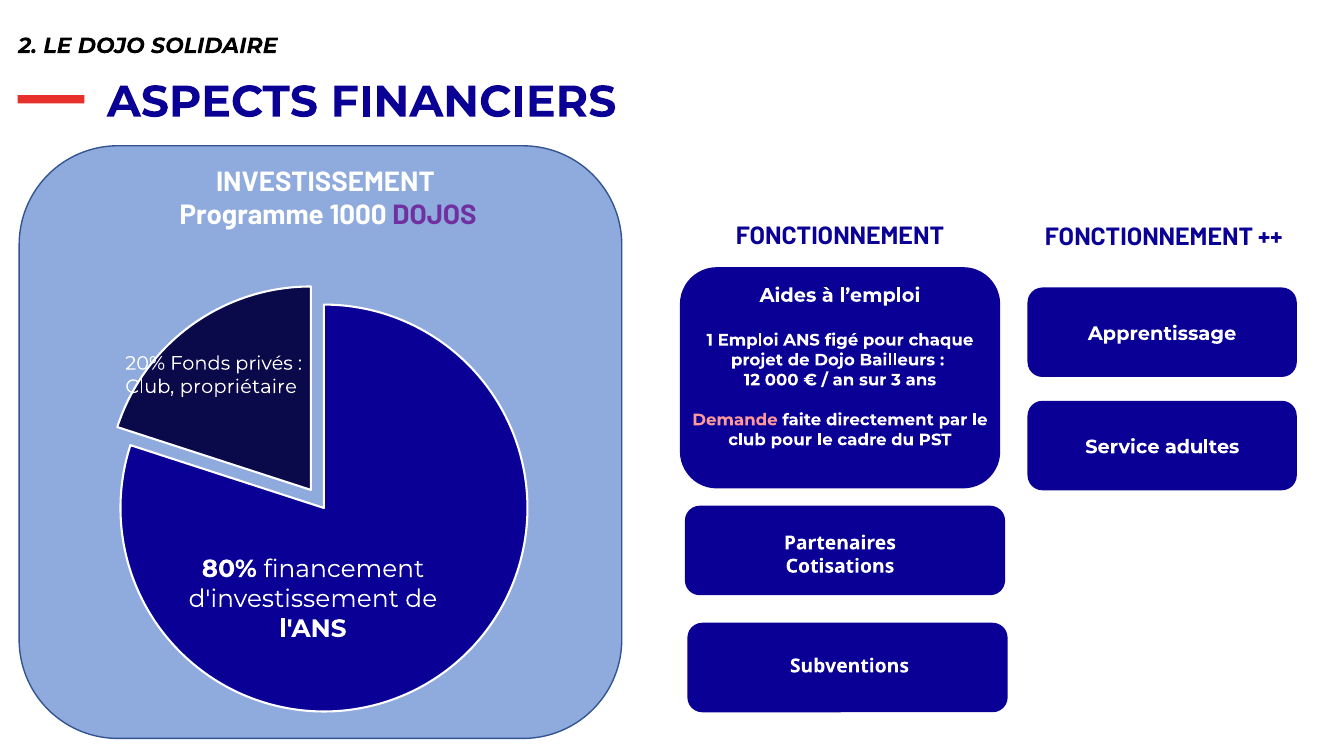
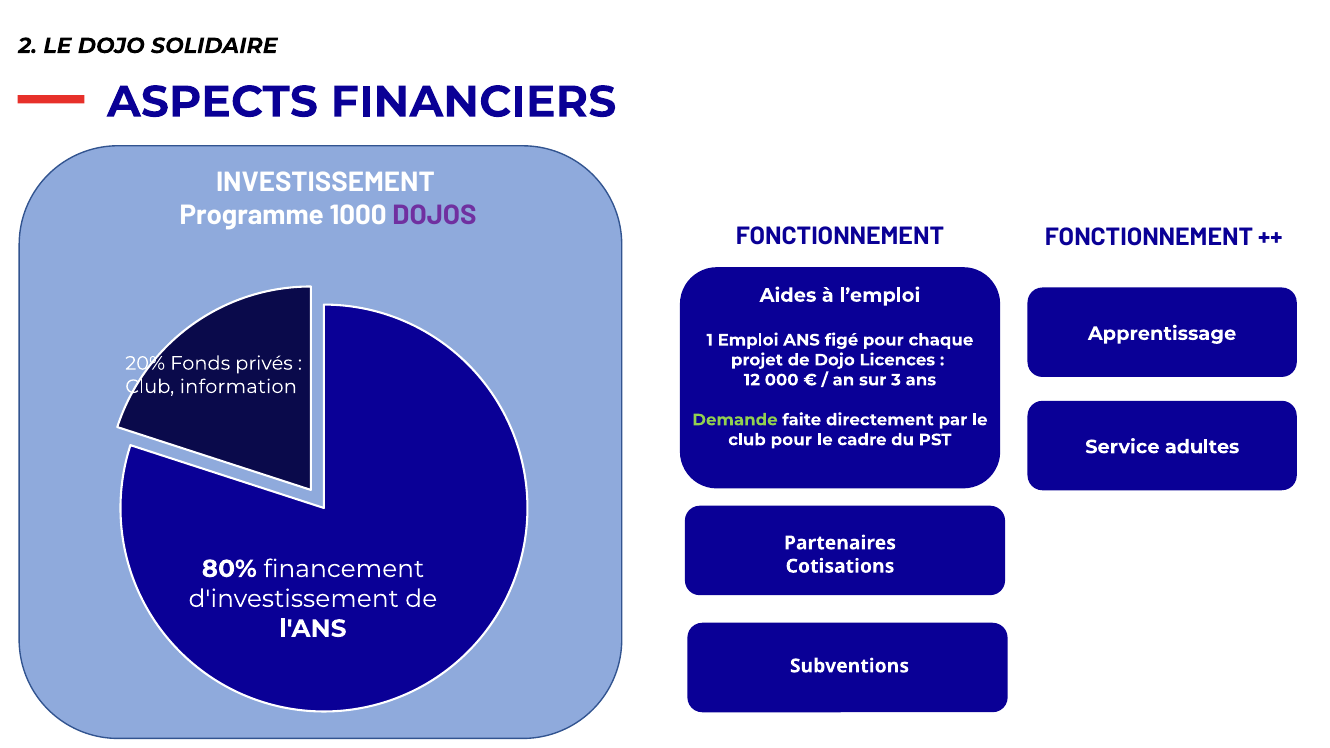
Bailleurs: Bailleurs -> Licences
propriétaire: propriétaire -> information
Demande colour: pink -> light green
